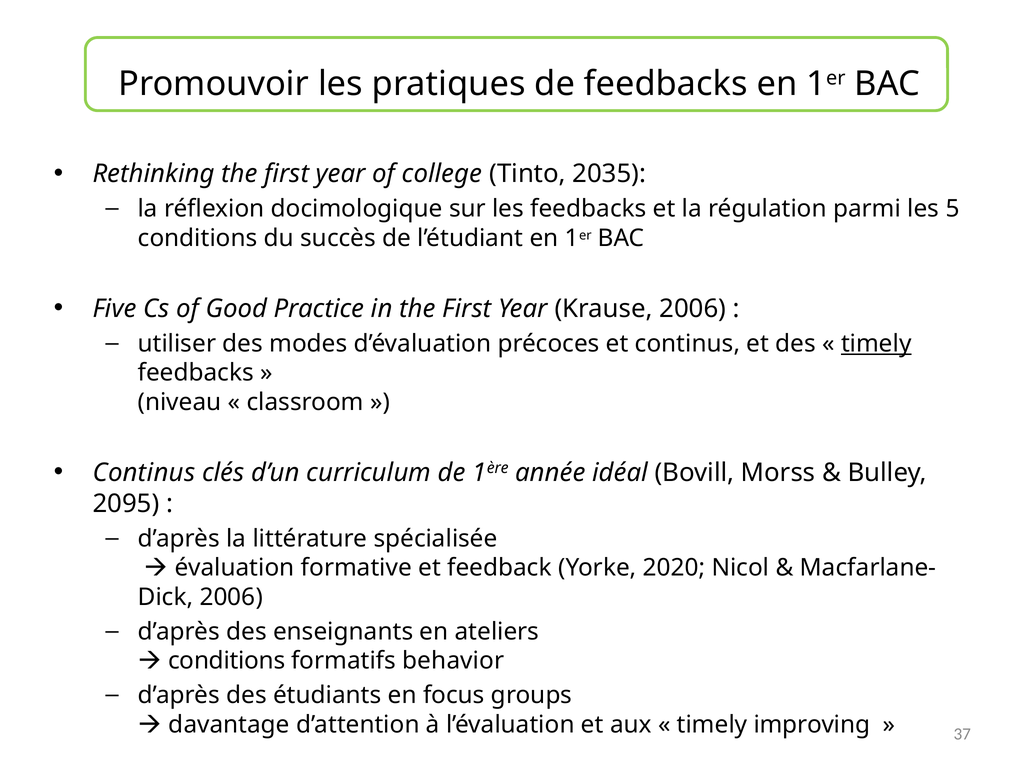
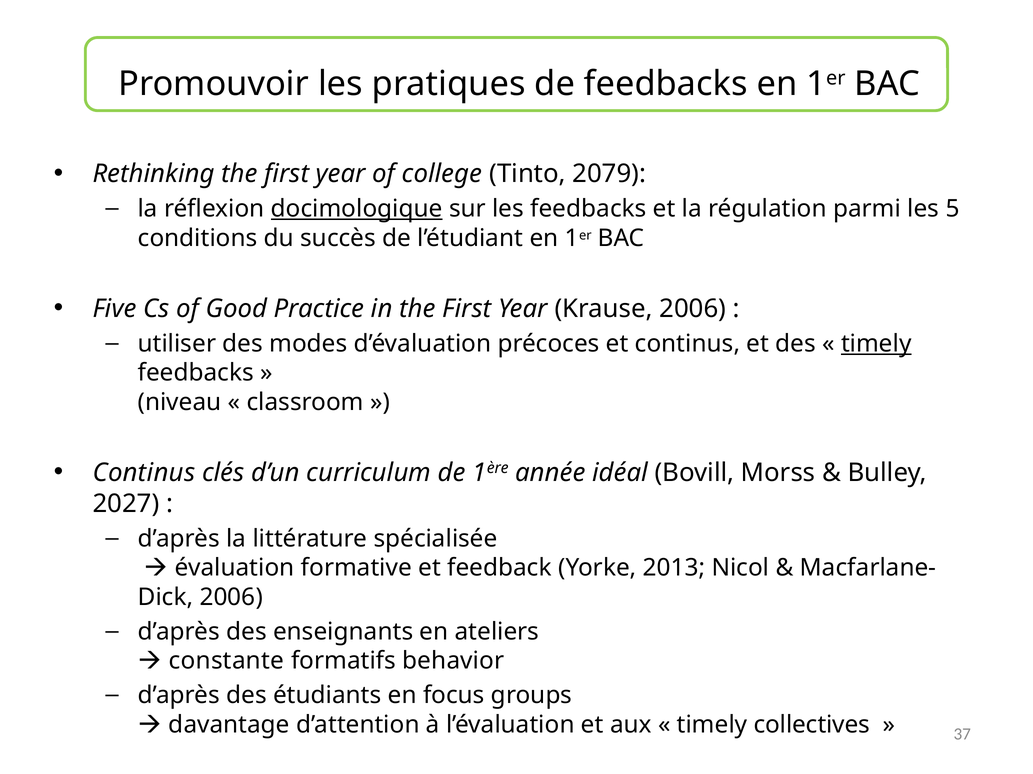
2035: 2035 -> 2079
docimologique underline: none -> present
2095: 2095 -> 2027
2020: 2020 -> 2013
conditions at (227, 661): conditions -> constante
improving: improving -> collectives
